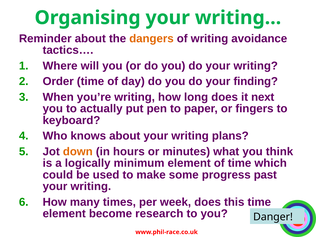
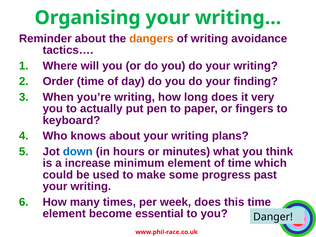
next: next -> very
down colour: orange -> blue
logically: logically -> increase
research: research -> essential
